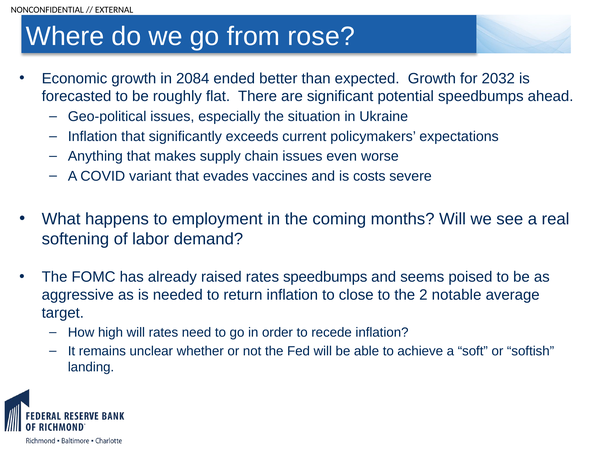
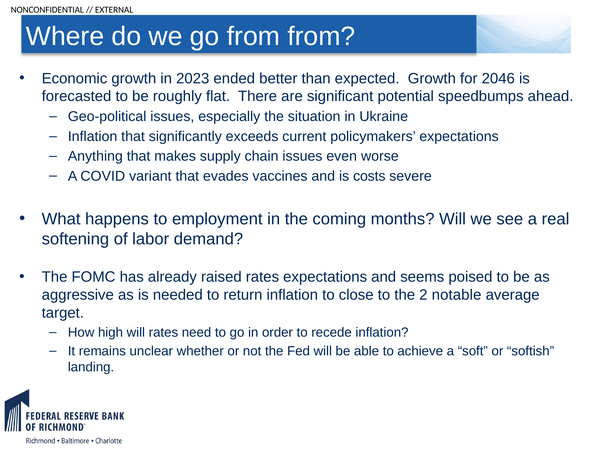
from rose: rose -> from
2084: 2084 -> 2023
2032: 2032 -> 2046
rates speedbumps: speedbumps -> expectations
